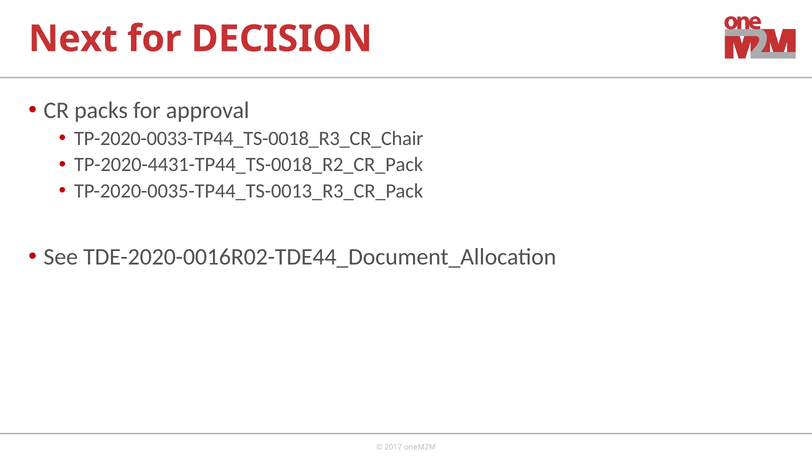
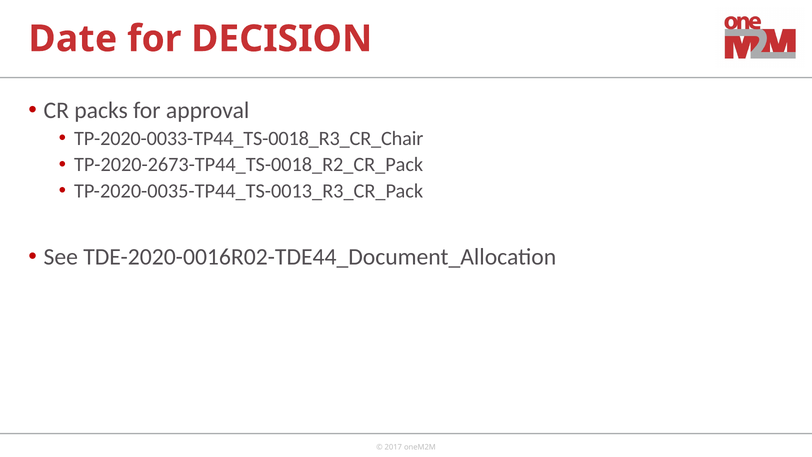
Next: Next -> Date
TP-2020-4431-TP44_TS-0018_R2_CR_Pack: TP-2020-4431-TP44_TS-0018_R2_CR_Pack -> TP-2020-2673-TP44_TS-0018_R2_CR_Pack
